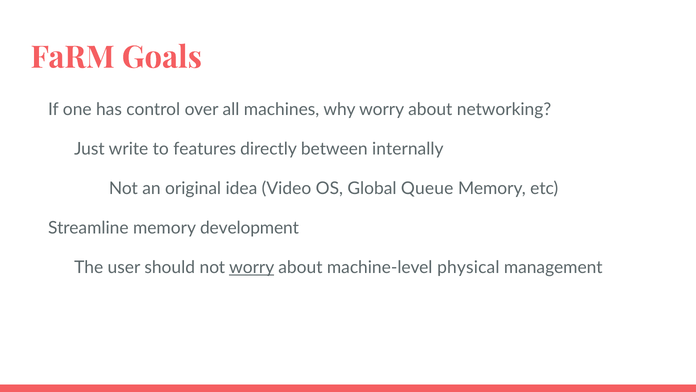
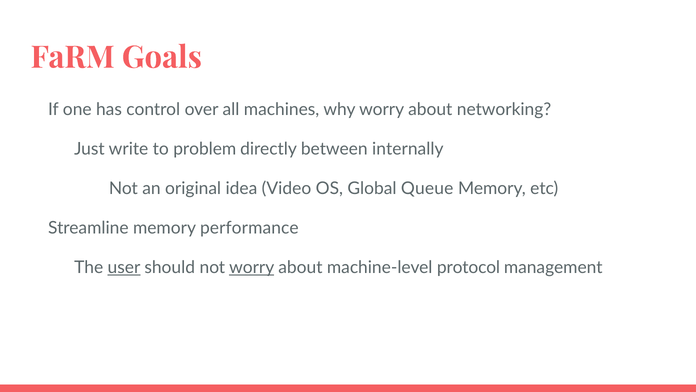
features: features -> problem
development: development -> performance
user underline: none -> present
physical: physical -> protocol
